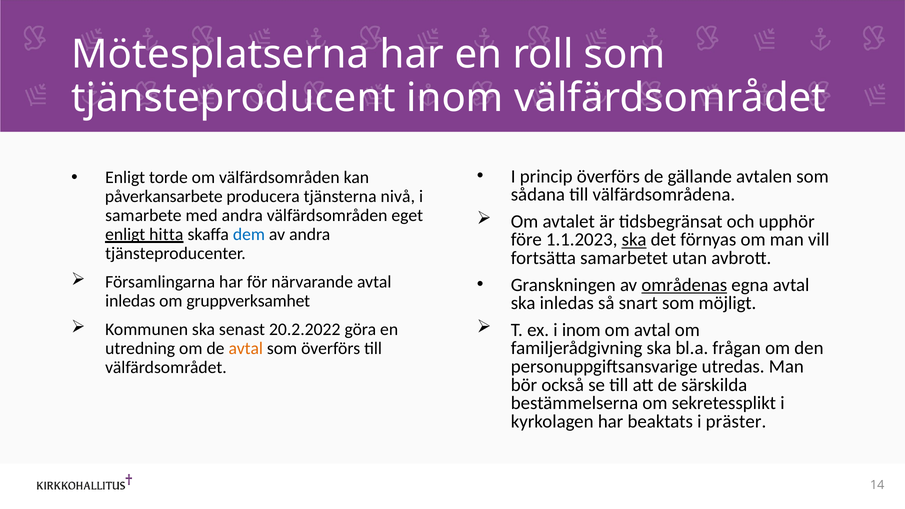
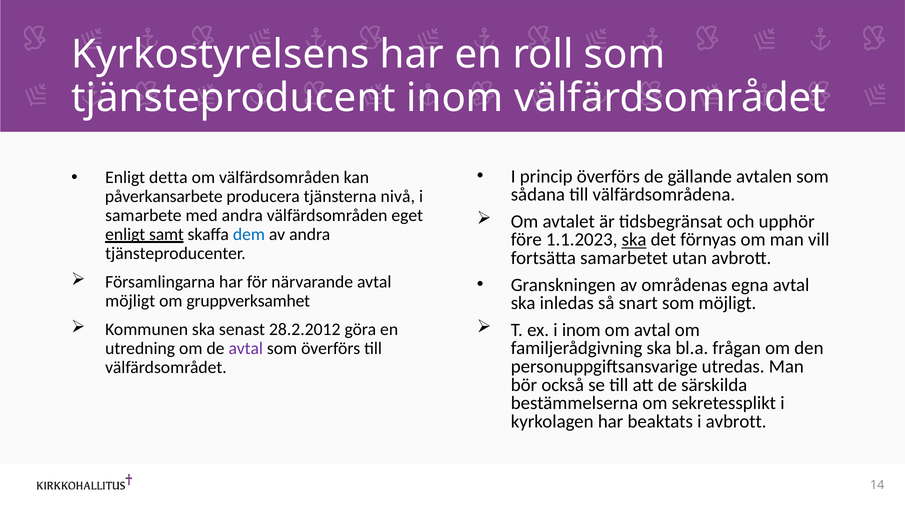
Mötesplatserna: Mötesplatserna -> Kyrkostyrelsens
torde: torde -> detta
hitta: hitta -> samt
områdenas underline: present -> none
inledas at (130, 301): inledas -> möjligt
20.2.2022: 20.2.2022 -> 28.2.2012
avtal at (246, 348) colour: orange -> purple
i präster: präster -> avbrott
